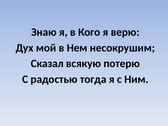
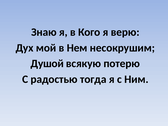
Сказал: Сказал -> Душой
